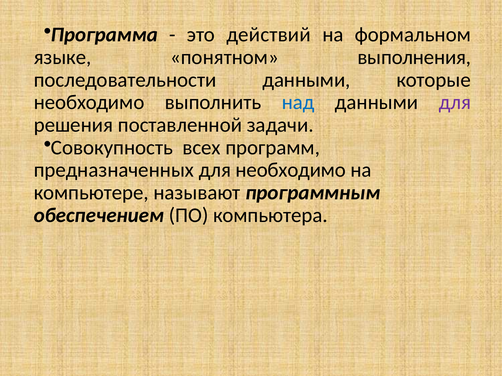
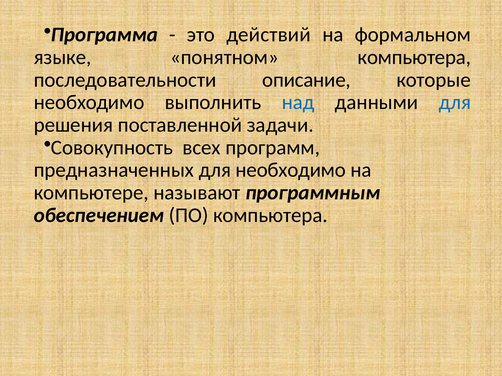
понятном выполнения: выполнения -> компьютера
последовательности данными: данными -> описание
для at (455, 103) colour: purple -> blue
